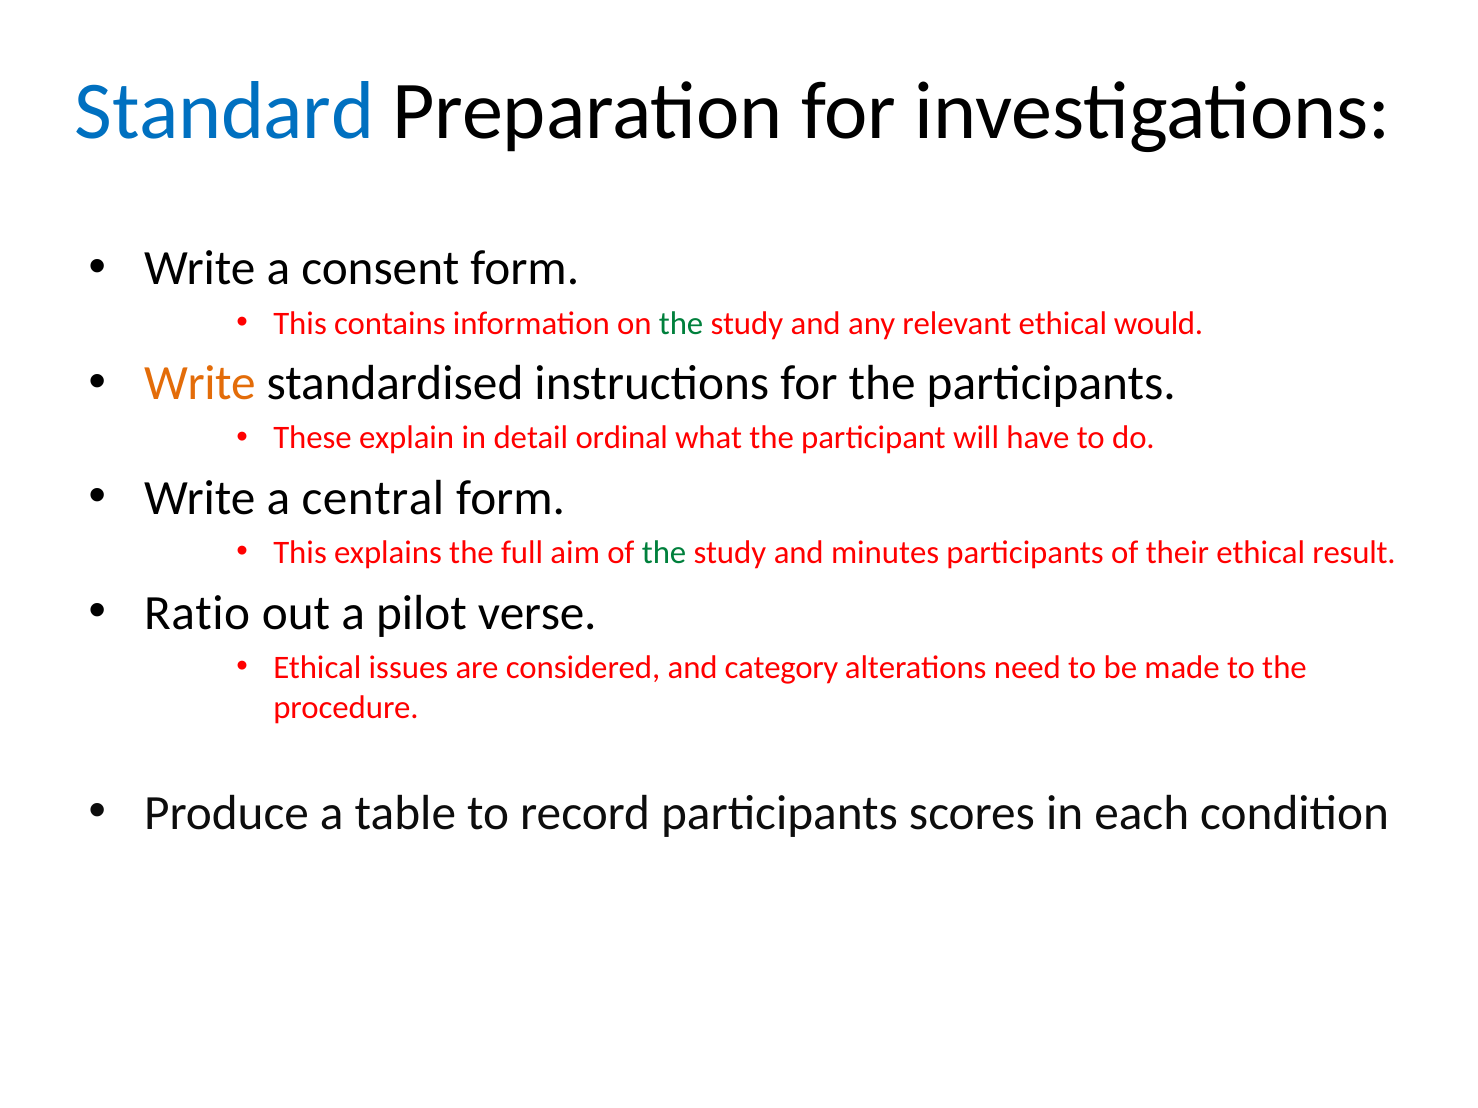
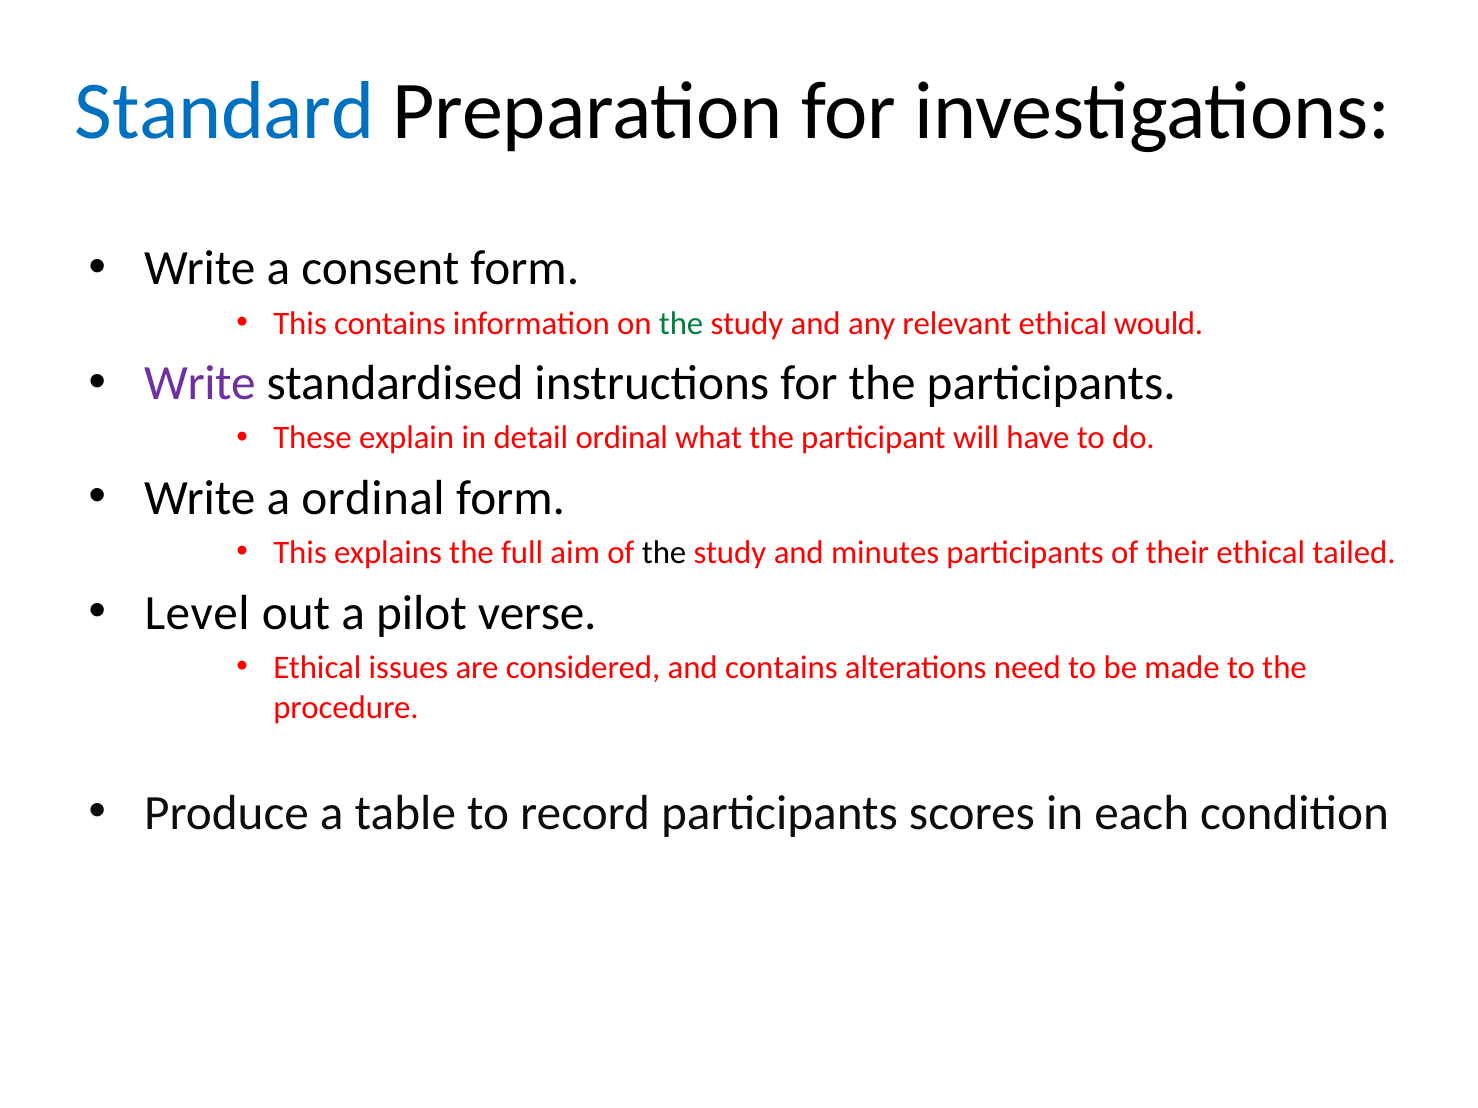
Write at (200, 384) colour: orange -> purple
a central: central -> ordinal
the at (664, 553) colour: green -> black
result: result -> tailed
Ratio: Ratio -> Level
and category: category -> contains
